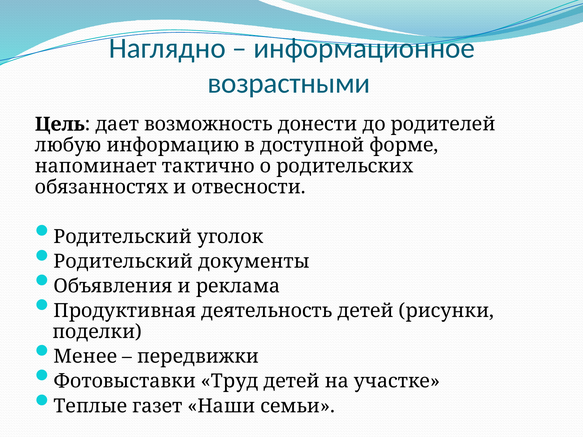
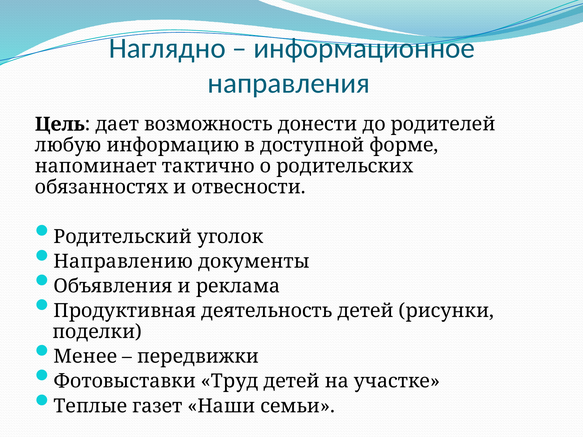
возрастными: возрастными -> направления
Родительский at (123, 261): Родительский -> Направлению
